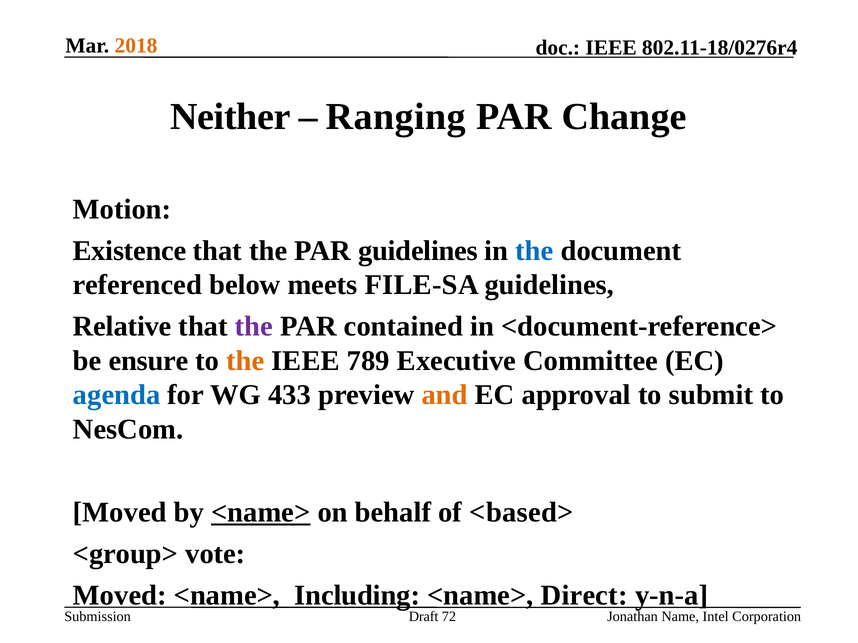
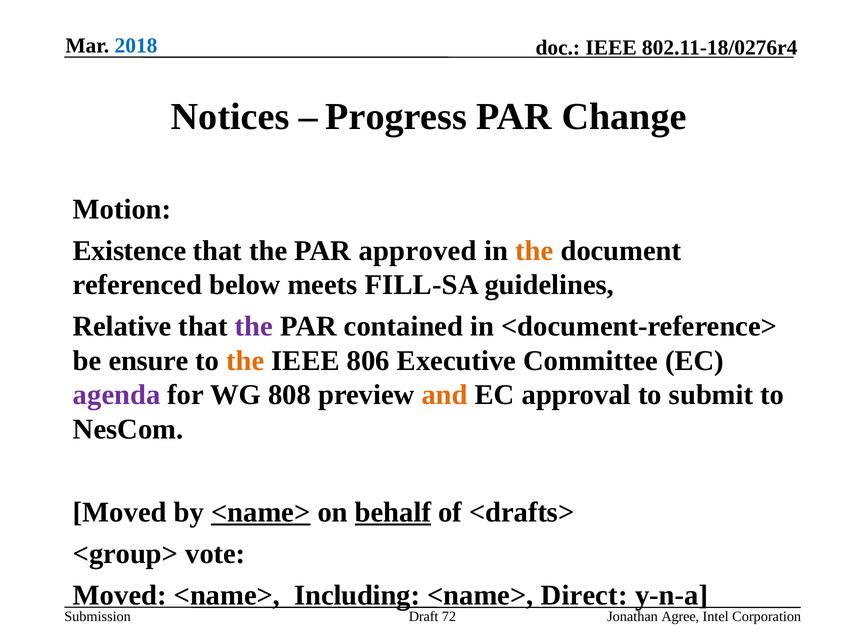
2018 colour: orange -> blue
Neither: Neither -> Notices
Ranging: Ranging -> Progress
PAR guidelines: guidelines -> approved
the at (535, 251) colour: blue -> orange
FILE-SA: FILE-SA -> FILL-SA
789: 789 -> 806
agenda colour: blue -> purple
433: 433 -> 808
behalf underline: none -> present
<based>: <based> -> <drafts>
Name: Name -> Agree
